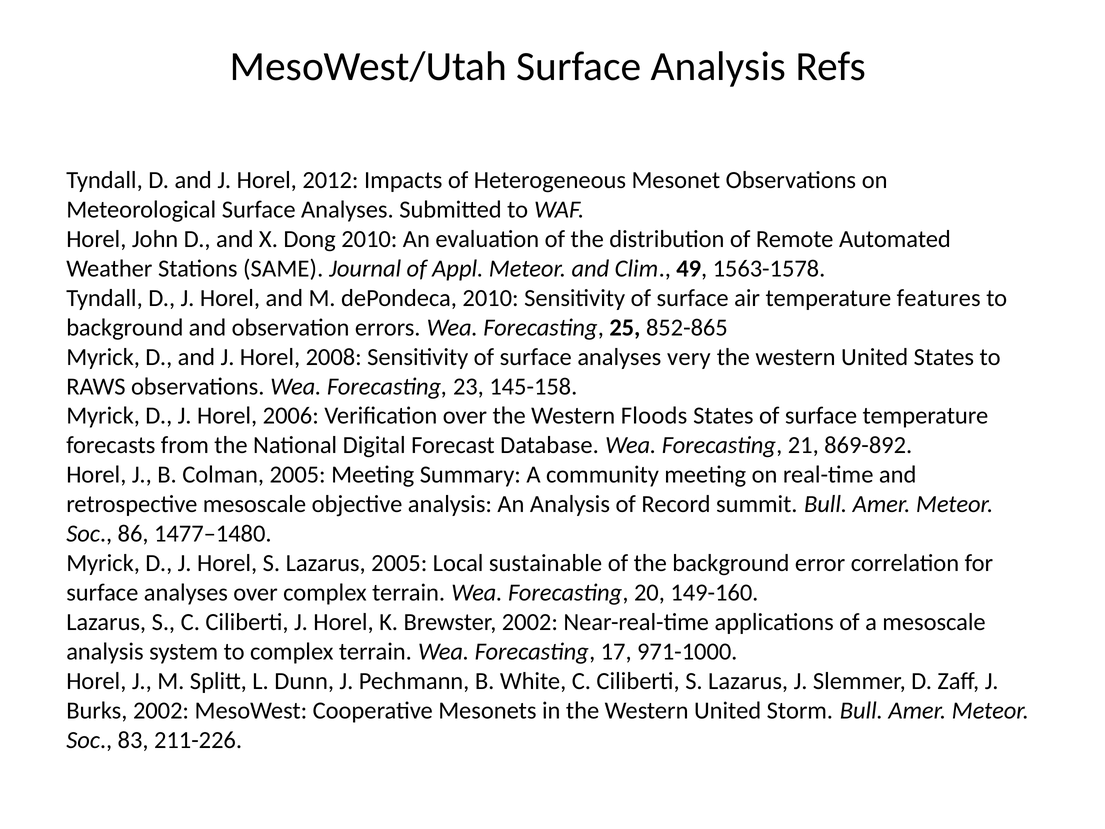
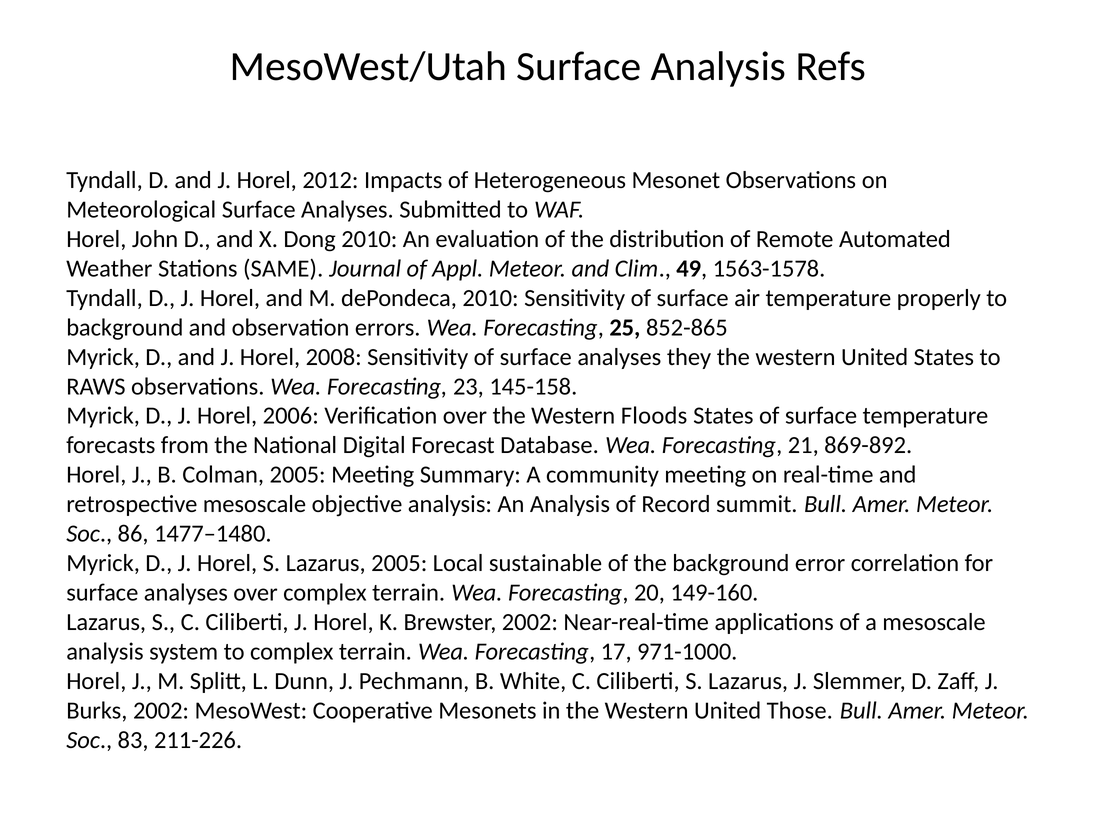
features: features -> properly
very: very -> they
Storm: Storm -> Those
